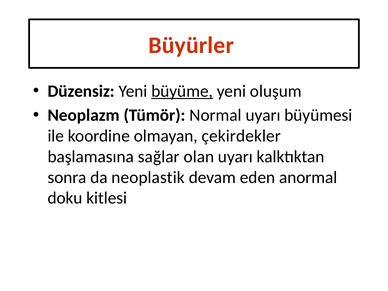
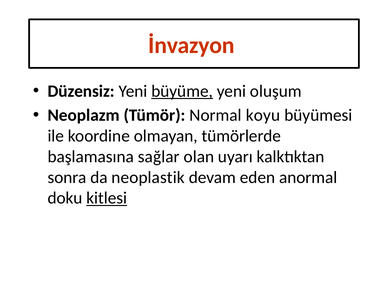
Büyürler: Büyürler -> İnvazyon
Normal uyarı: uyarı -> koyu
çekirdekler: çekirdekler -> tümörlerde
kitlesi underline: none -> present
